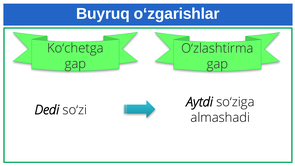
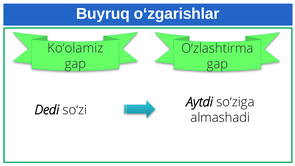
Ko‘chetga: Ko‘chetga -> Ko‘olamiz
